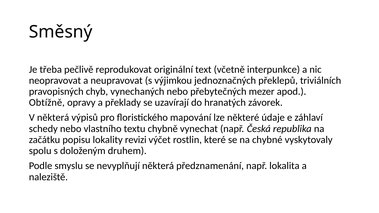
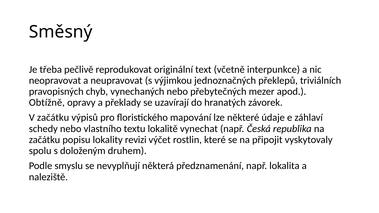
V některá: některá -> začátku
chybně: chybně -> lokalitě
chybné: chybné -> připojit
